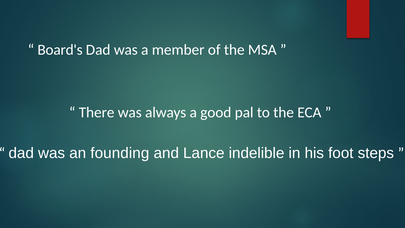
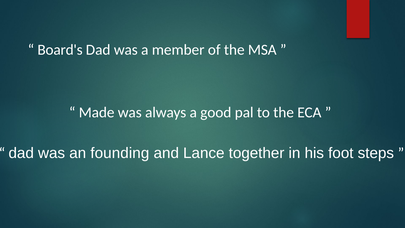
There: There -> Made
indelible: indelible -> together
